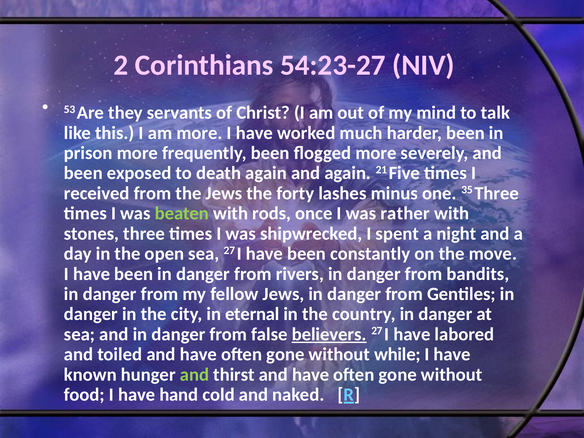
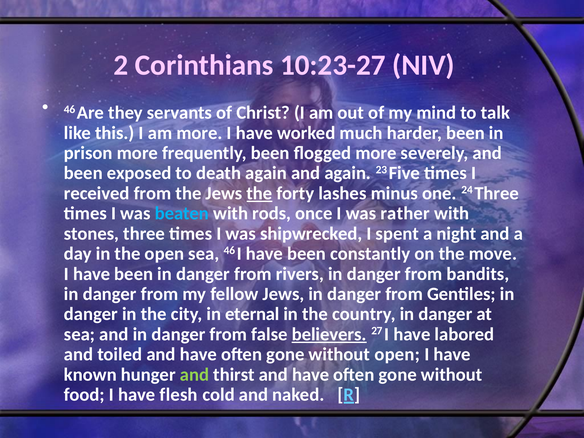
54:23-27: 54:23-27 -> 10:23-27
53 at (70, 109): 53 -> 46
21: 21 -> 23
the at (259, 193) underline: none -> present
35: 35 -> 24
beaten colour: light green -> light blue
sea 27: 27 -> 46
without while: while -> open
hand: hand -> flesh
